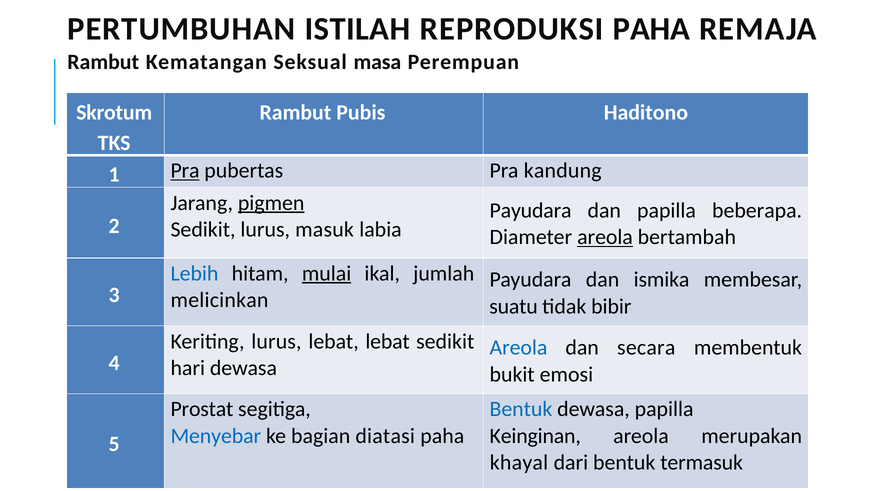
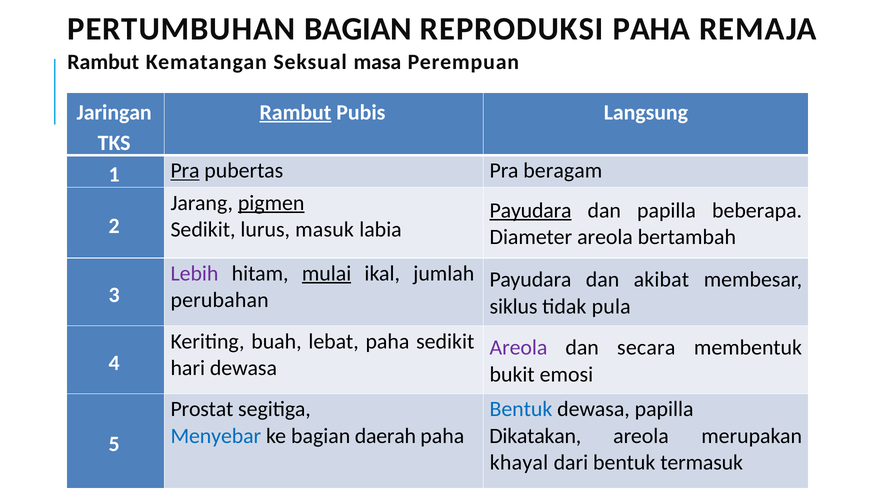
PERTUMBUHAN ISTILAH: ISTILAH -> BAGIAN
Skrotum: Skrotum -> Jaringan
Rambut at (295, 112) underline: none -> present
Haditono: Haditono -> Langsung
kandung: kandung -> beragam
Payudara at (531, 211) underline: none -> present
areola at (605, 237) underline: present -> none
Lebih colour: blue -> purple
ismika: ismika -> akibat
melicinkan: melicinkan -> perubahan
suatu: suatu -> siklus
bibir: bibir -> pula
Keriting lurus: lurus -> buah
lebat lebat: lebat -> paha
Areola at (518, 348) colour: blue -> purple
diatasi: diatasi -> daerah
Keinginan: Keinginan -> Dikatakan
